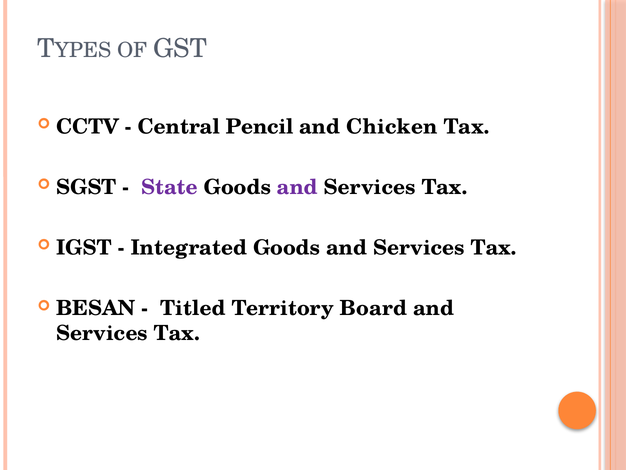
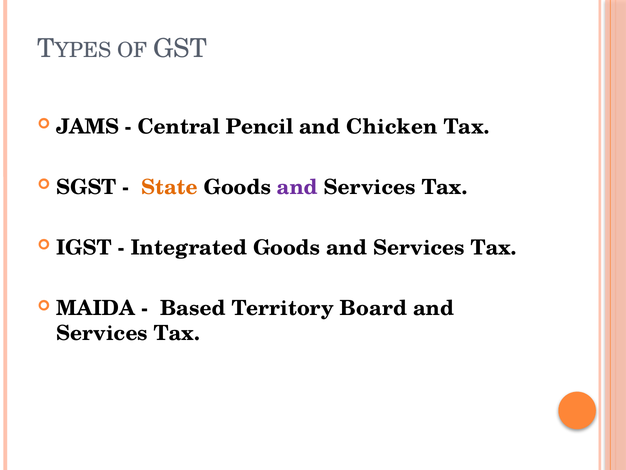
CCTV: CCTV -> JAMS
State colour: purple -> orange
BESAN: BESAN -> MAIDA
Titled: Titled -> Based
